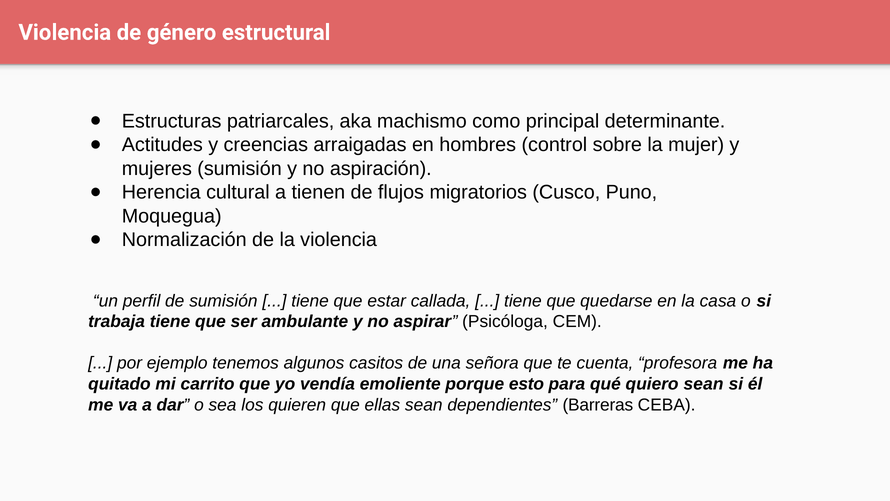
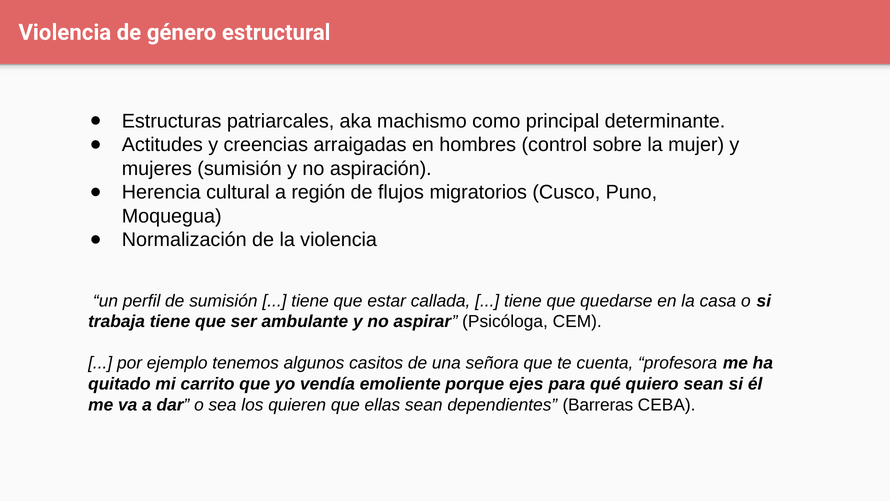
tienen: tienen -> región
esto: esto -> ejes
